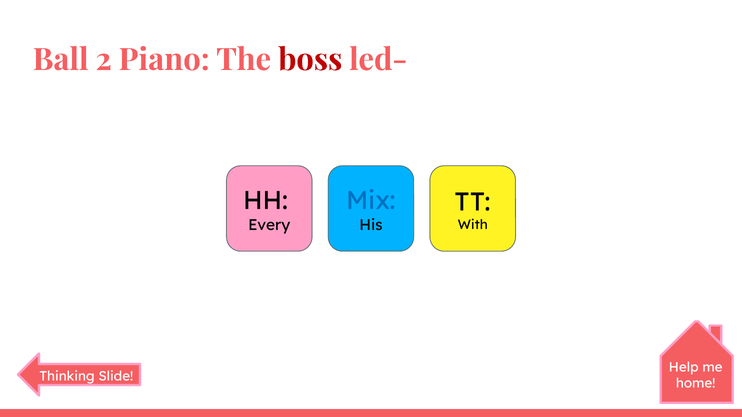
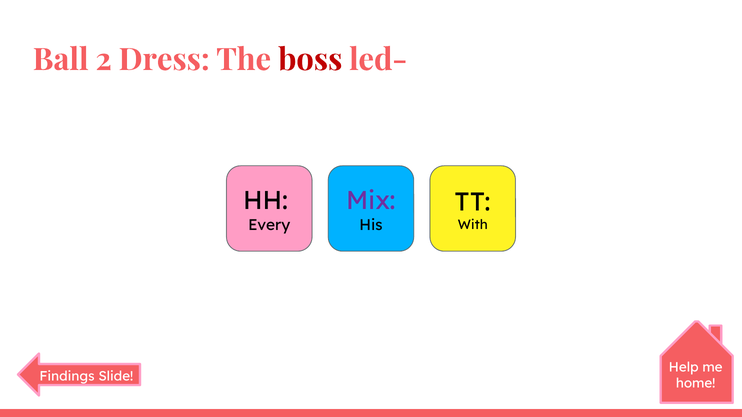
Piano: Piano -> Dress
Mix colour: blue -> purple
Thinking: Thinking -> Findings
